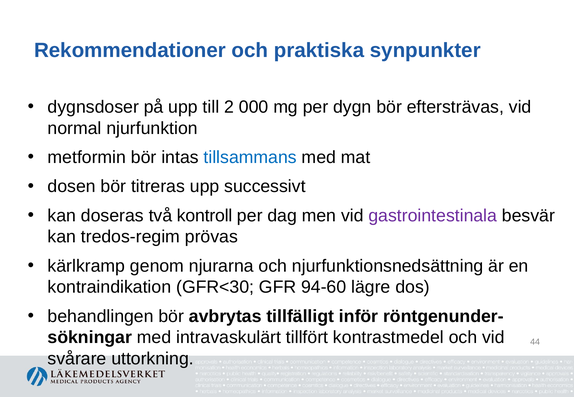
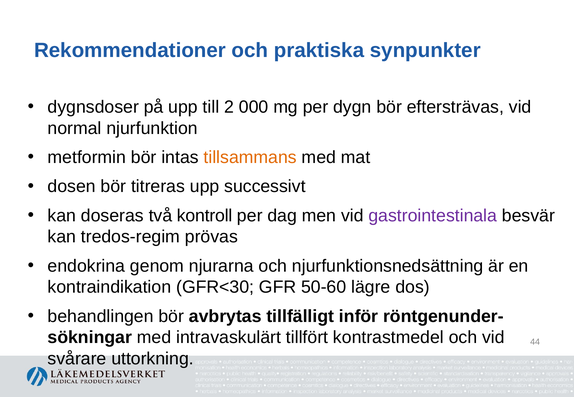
tillsammans colour: blue -> orange
kärlkramp: kärlkramp -> endokrina
94-60: 94-60 -> 50-60
